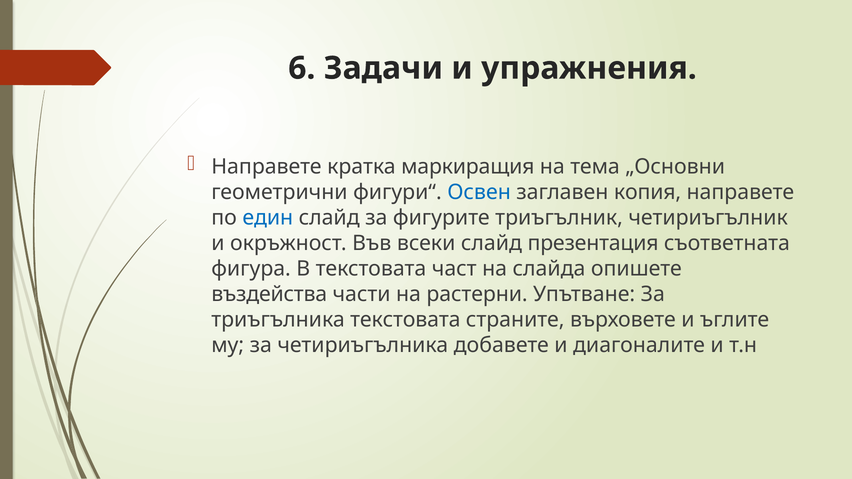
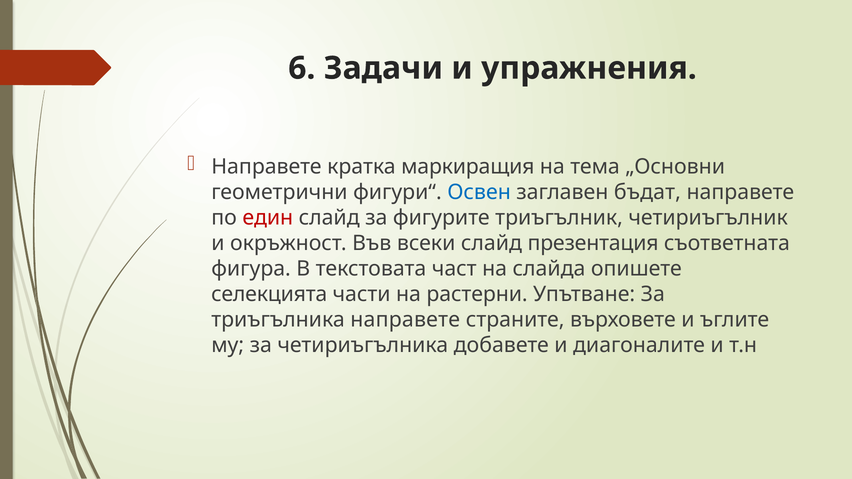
копия: копия -> бъдат
един colour: blue -> red
въздейства: въздейства -> селекцията
триъгълника текстовата: текстовата -> направете
